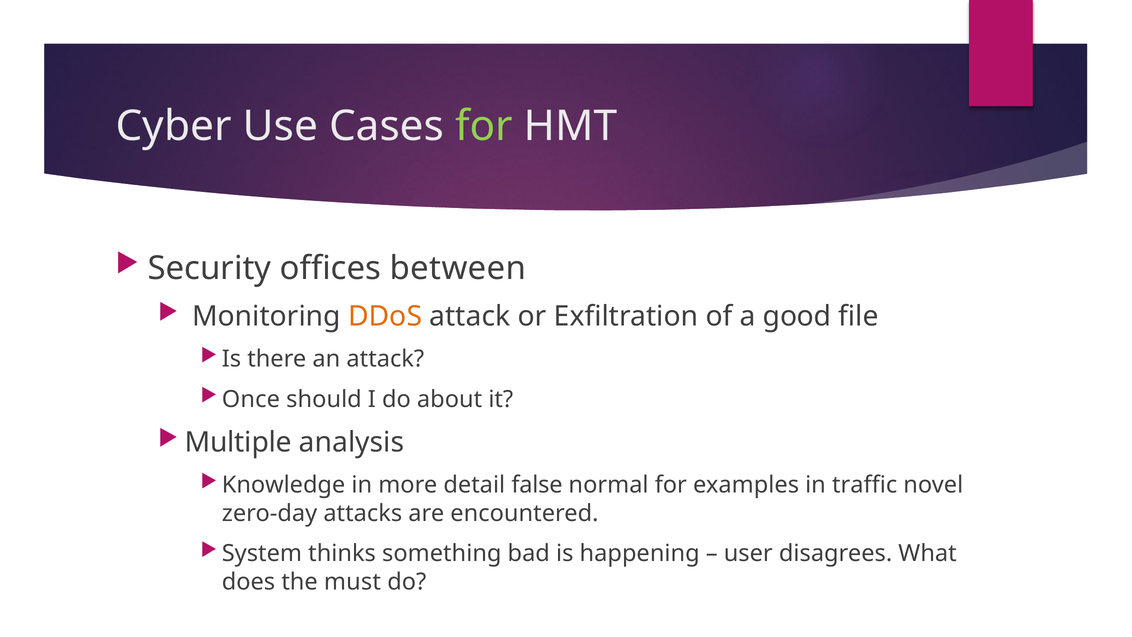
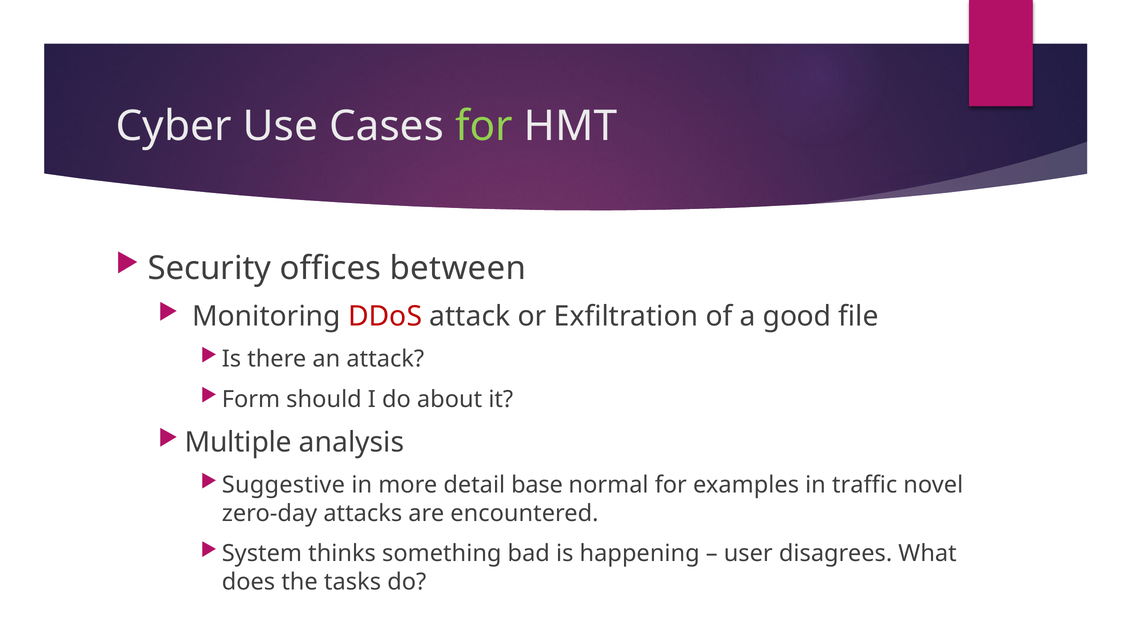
DDoS colour: orange -> red
Once: Once -> Form
Knowledge: Knowledge -> Suggestive
false: false -> base
must: must -> tasks
